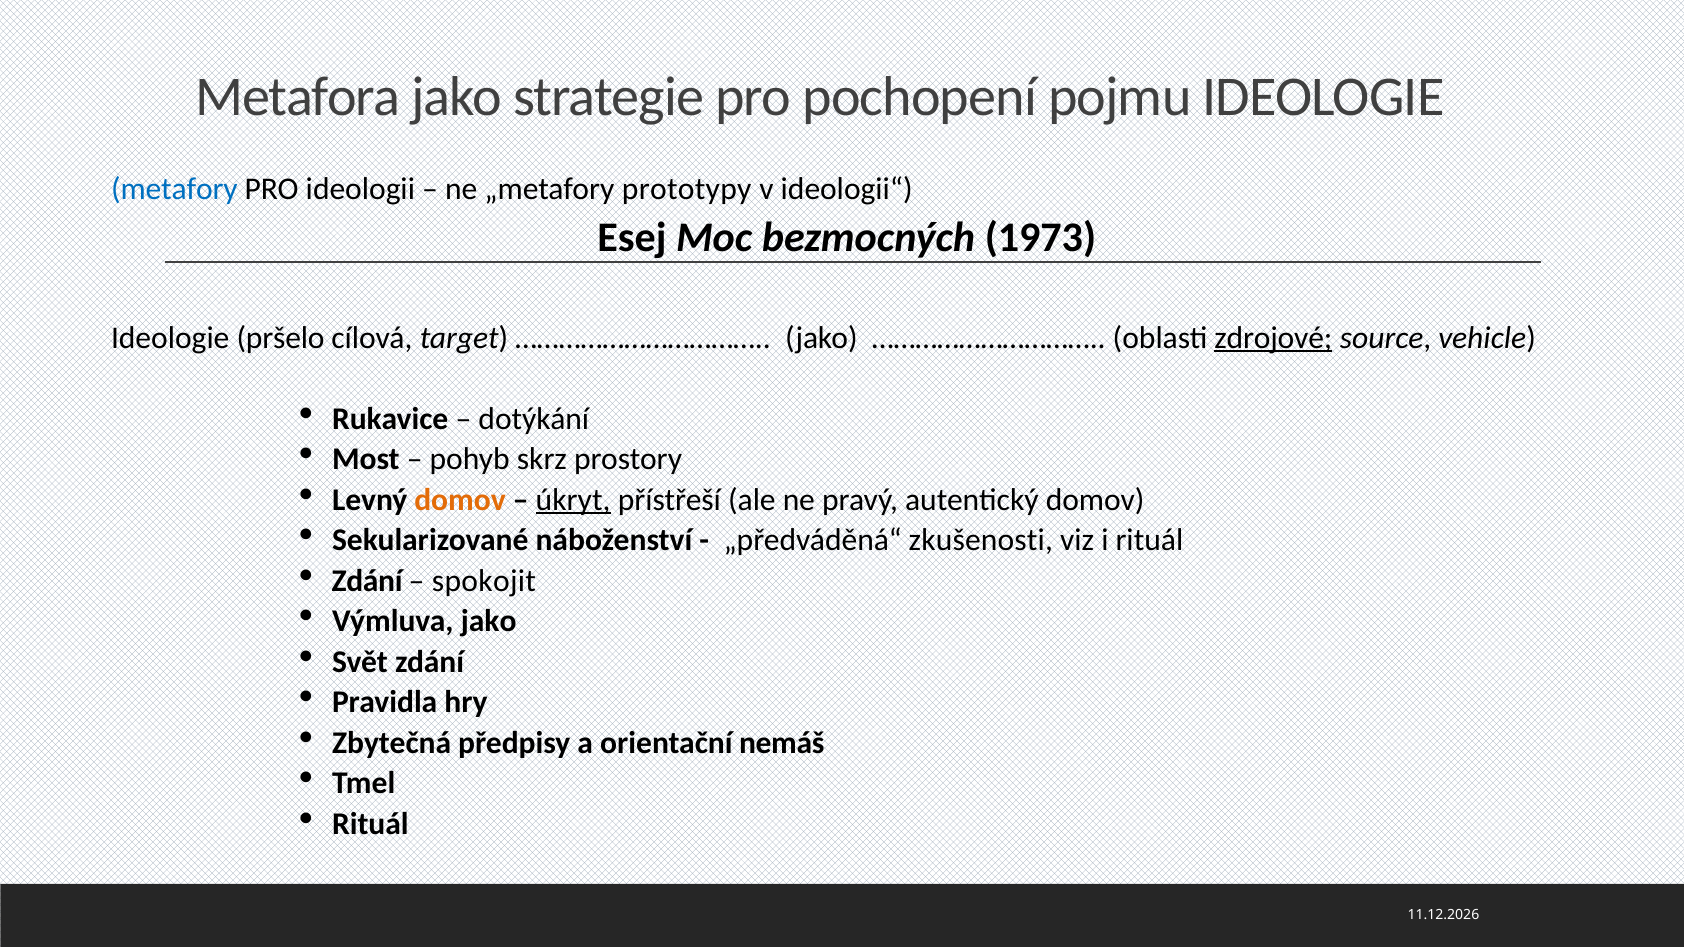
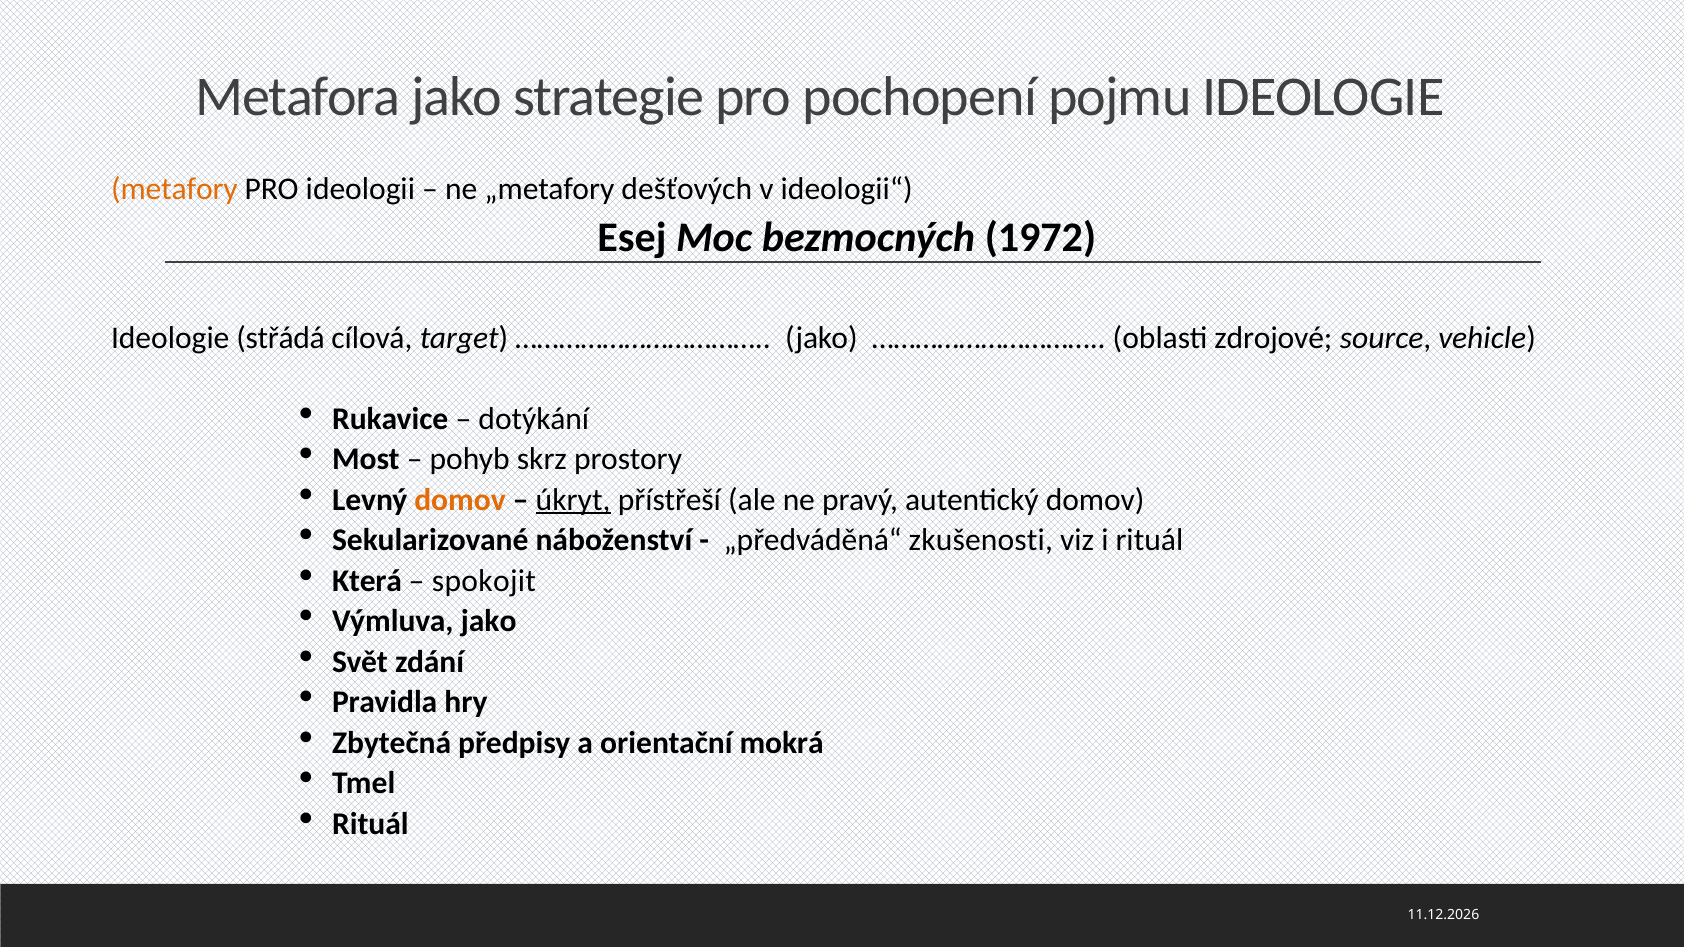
metafory colour: blue -> orange
prototypy: prototypy -> dešťových
1973: 1973 -> 1972
pršelo: pršelo -> střádá
zdrojové underline: present -> none
Zdání at (367, 581): Zdání -> Která
nemáš: nemáš -> mokrá
